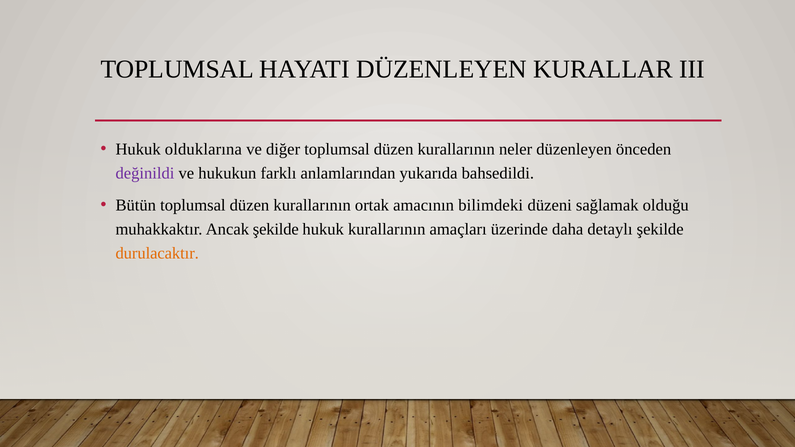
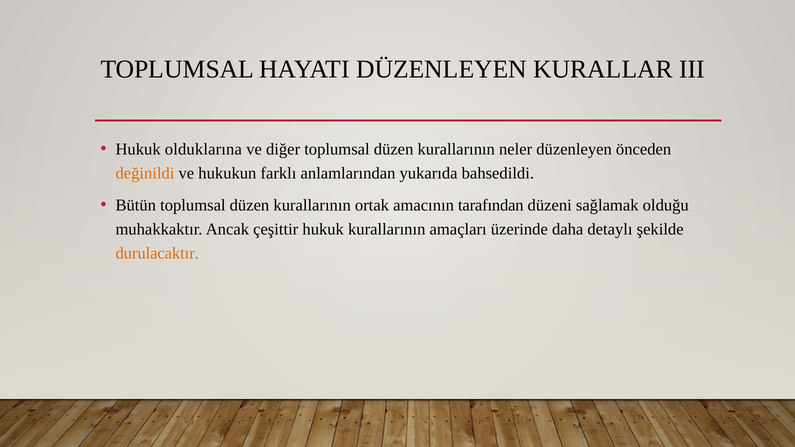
değinildi colour: purple -> orange
bilimdeki: bilimdeki -> tarafından
Ancak şekilde: şekilde -> çeşittir
